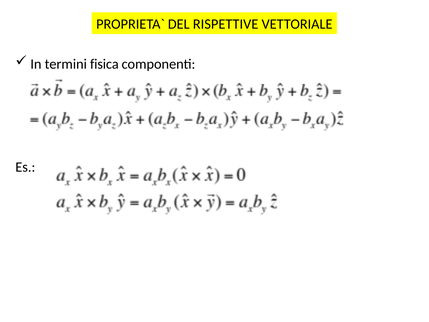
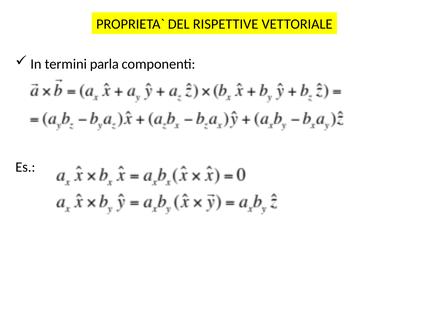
fisica: fisica -> parla
